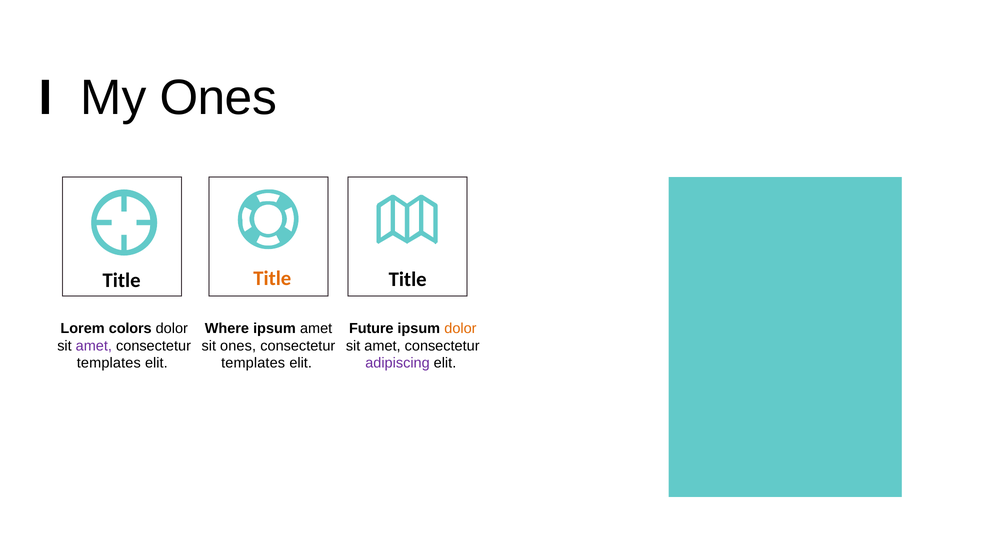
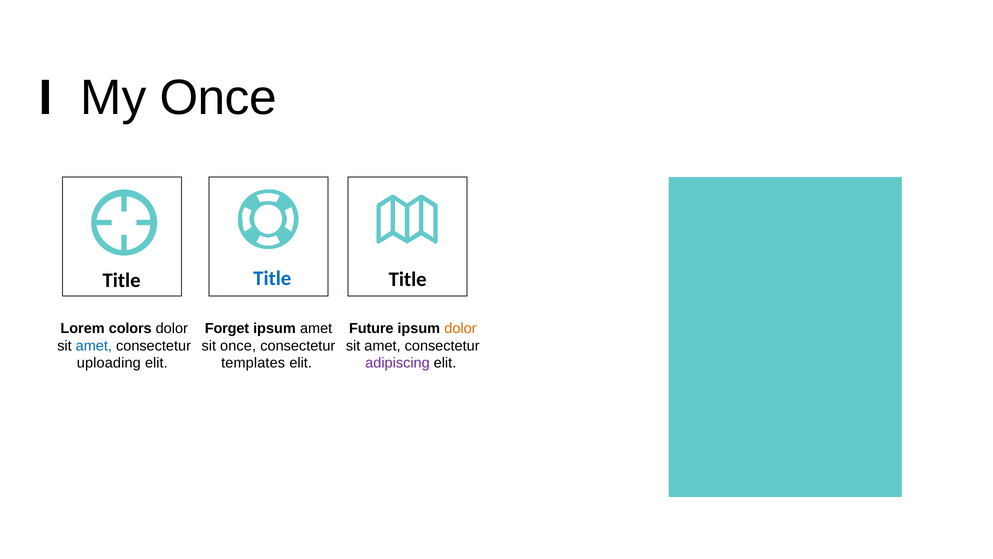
My Ones: Ones -> Once
Title at (272, 278) colour: orange -> blue
Where: Where -> Forget
amet at (94, 345) colour: purple -> blue
sit ones: ones -> once
templates at (109, 363): templates -> uploading
